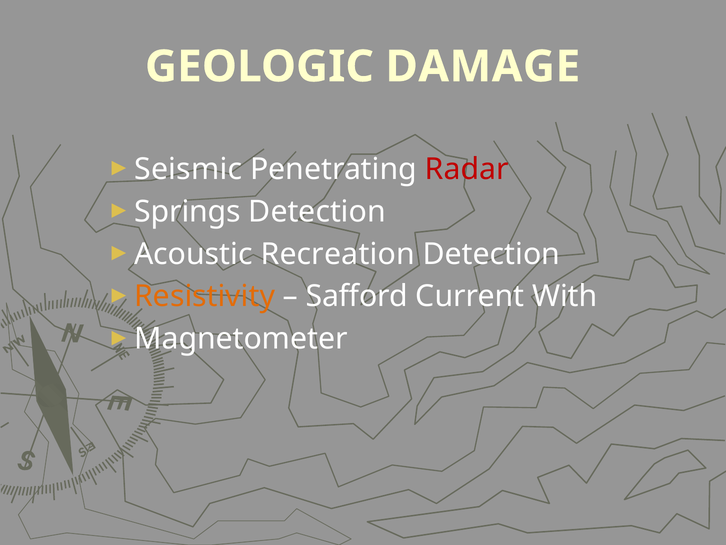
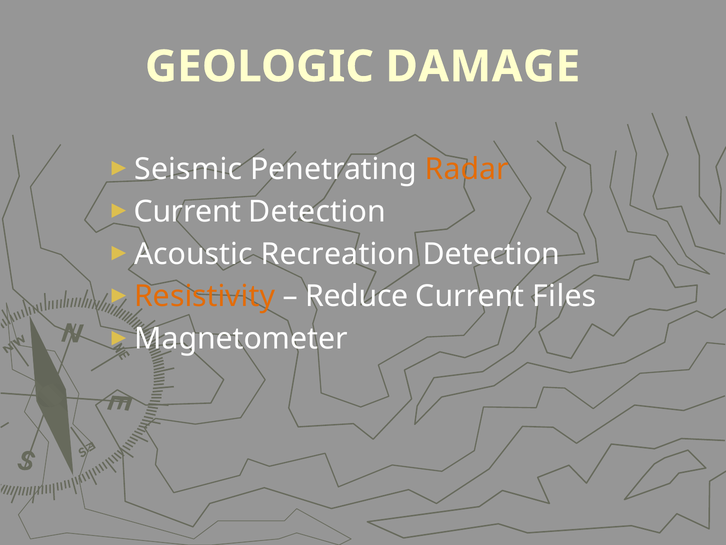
Radar colour: red -> orange
Springs at (187, 211): Springs -> Current
Safford: Safford -> Reduce
With: With -> Files
